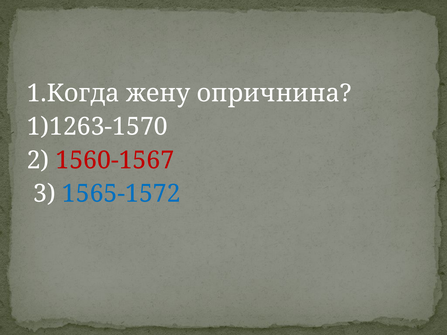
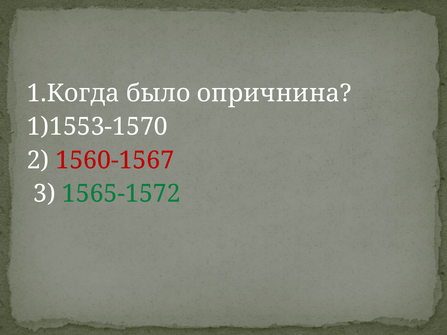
жену: жену -> было
1)1263-1570: 1)1263-1570 -> 1)1553-1570
1565-1572 colour: blue -> green
